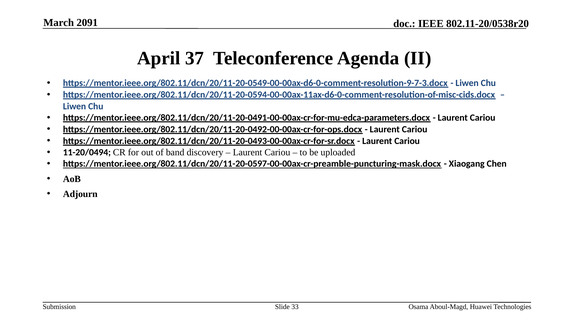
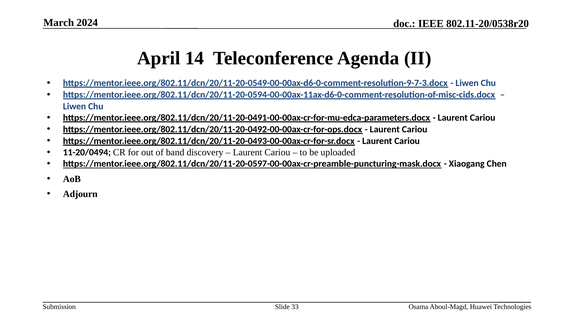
2091: 2091 -> 2024
37: 37 -> 14
